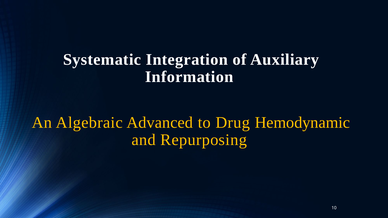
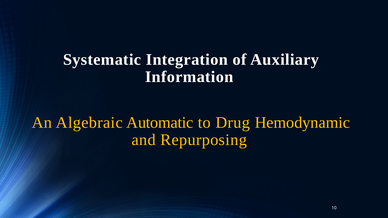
Advanced: Advanced -> Automatic
